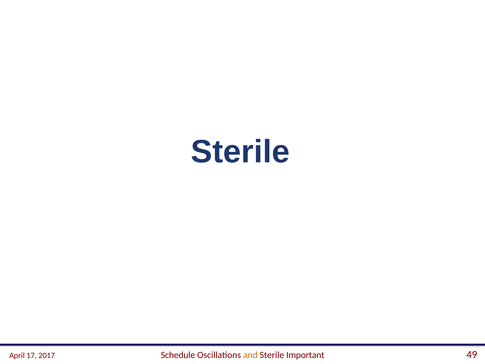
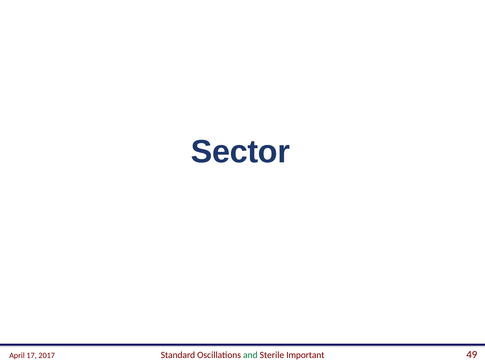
Sterile at (240, 152): Sterile -> Sector
Schedule: Schedule -> Standard
and colour: orange -> green
